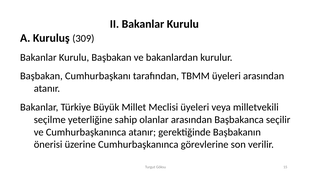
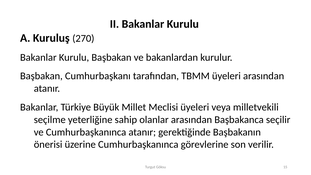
309: 309 -> 270
